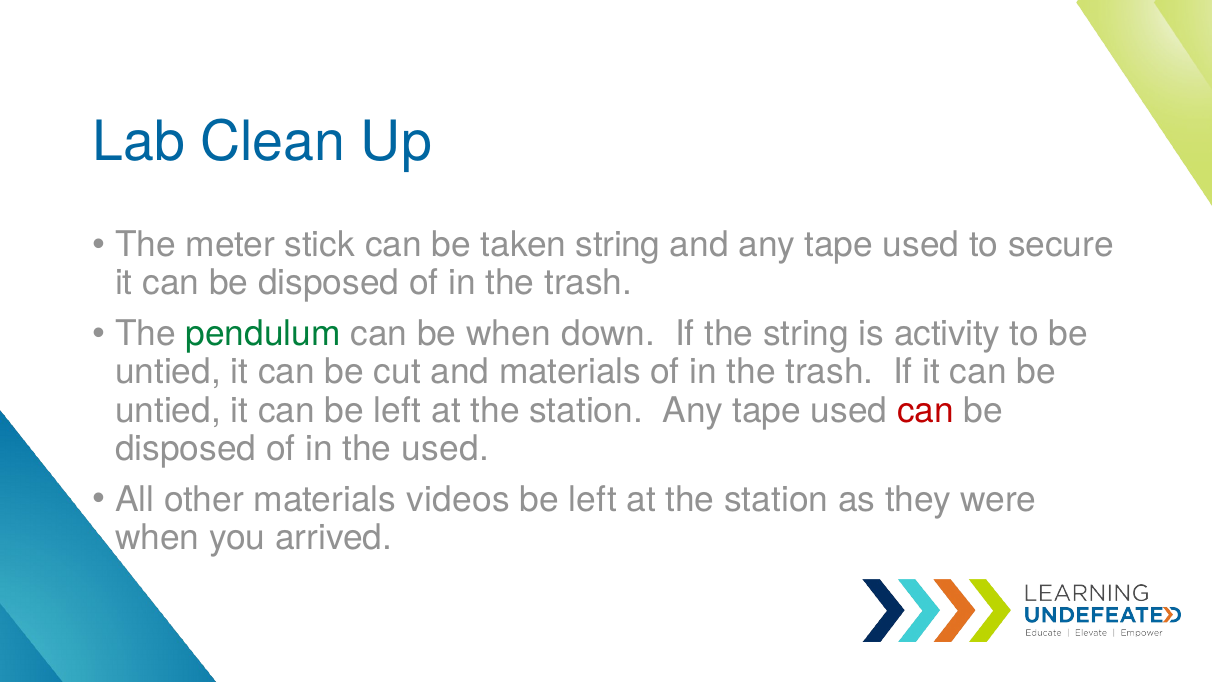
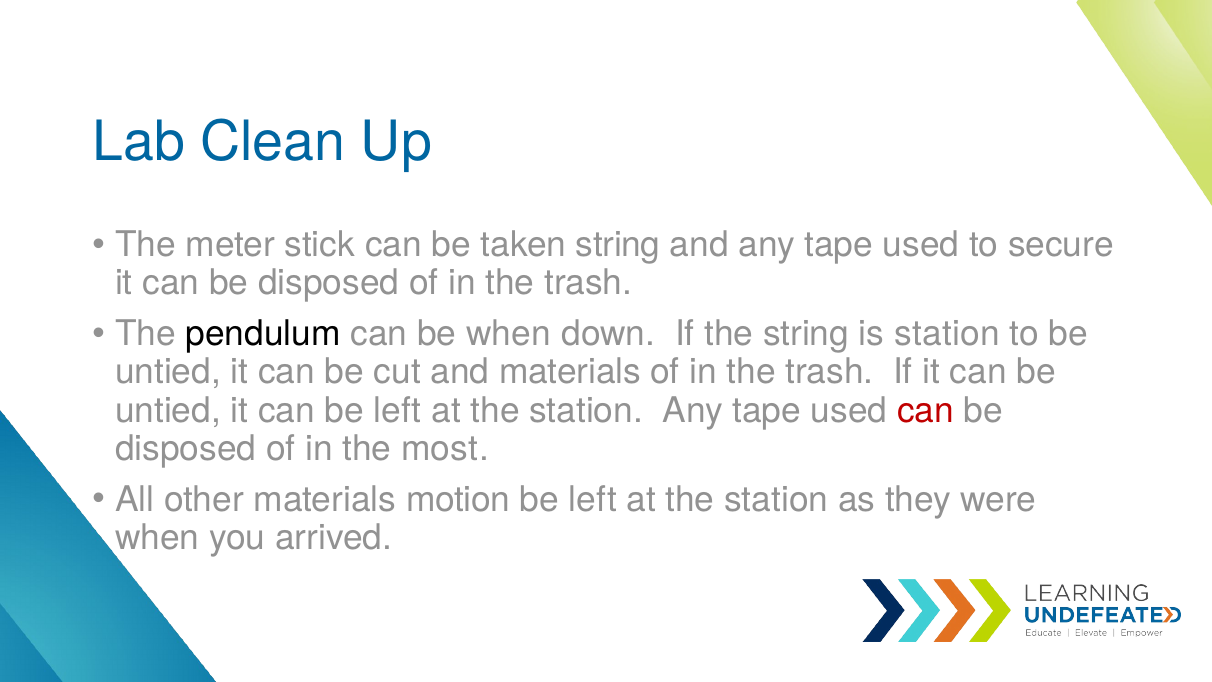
pendulum colour: green -> black
is activity: activity -> station
the used: used -> most
videos: videos -> motion
